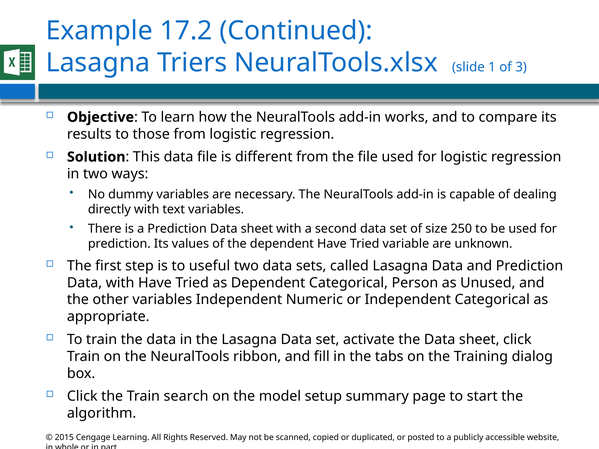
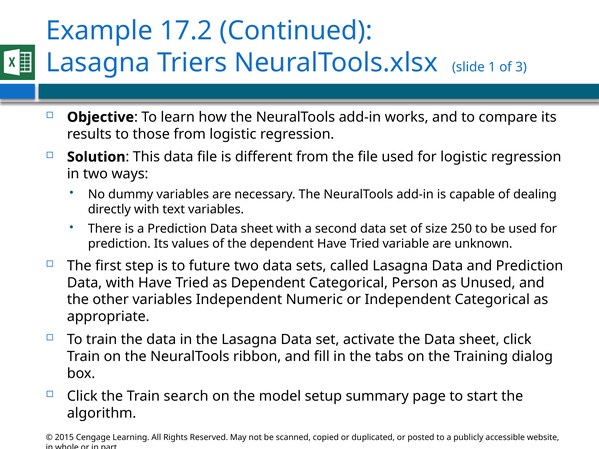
useful: useful -> future
